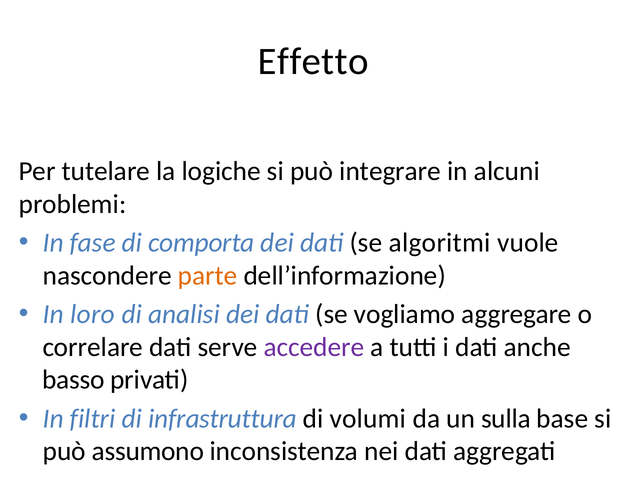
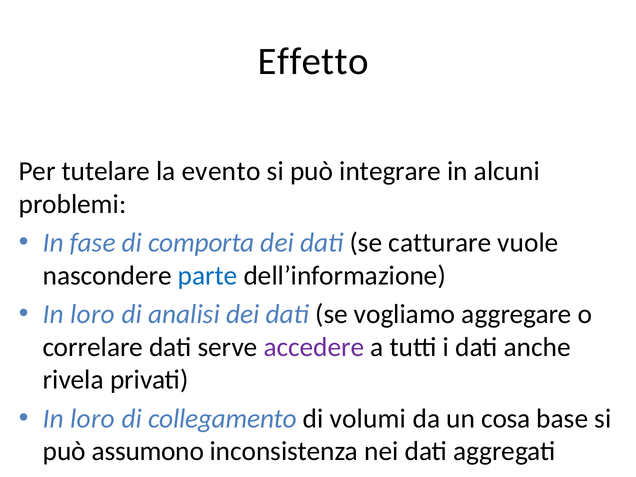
logiche: logiche -> evento
algoritmi: algoritmi -> catturare
parte colour: orange -> blue
basso: basso -> rivela
filtri at (93, 418): filtri -> loro
infrastruttura: infrastruttura -> collegamento
sulla: sulla -> cosa
